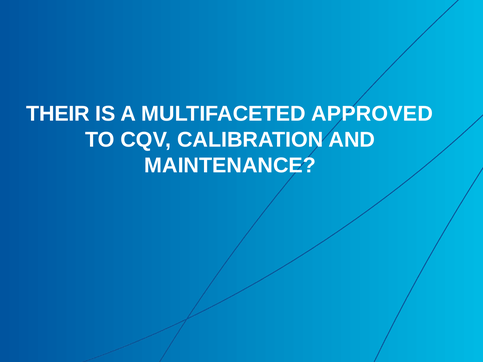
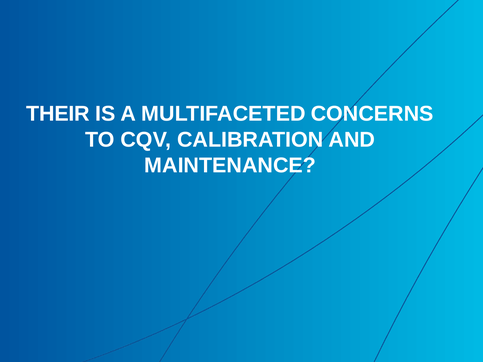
APPROVED: APPROVED -> CONCERNS
